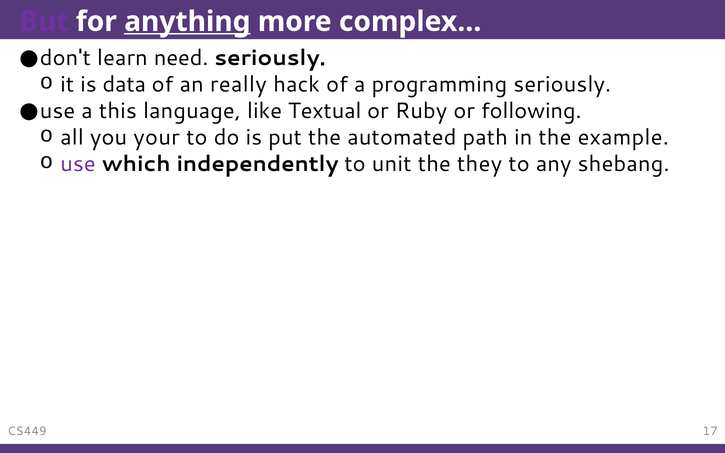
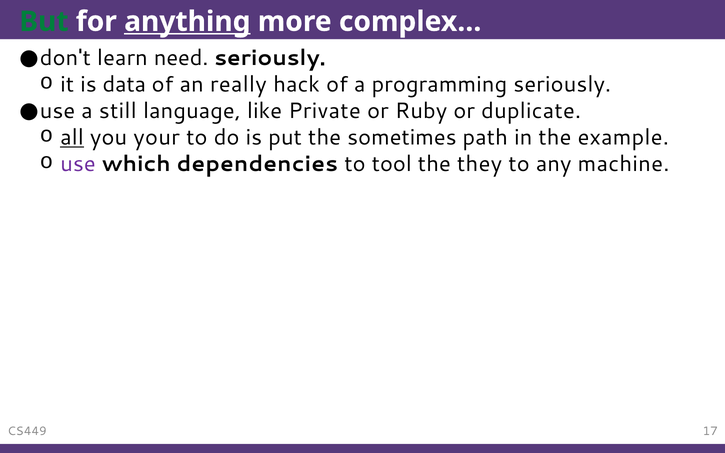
But colour: purple -> green
this: this -> still
Textual: Textual -> Private
following: following -> duplicate
all underline: none -> present
automated: automated -> sometimes
independently: independently -> dependencies
unit: unit -> tool
shebang: shebang -> machine
